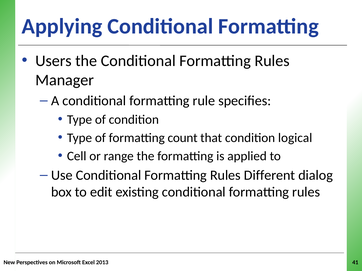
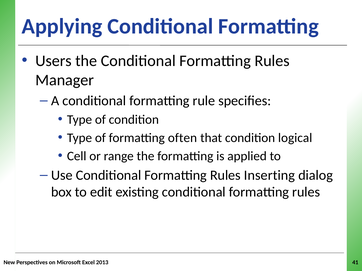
count: count -> often
Different: Different -> Inserting
